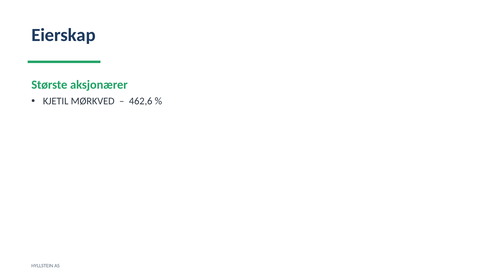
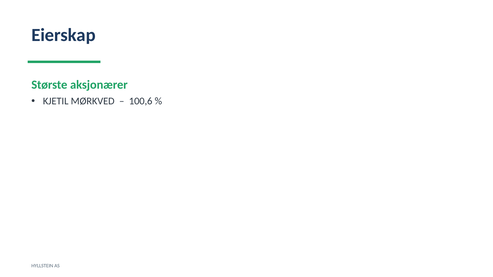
462,6: 462,6 -> 100,6
